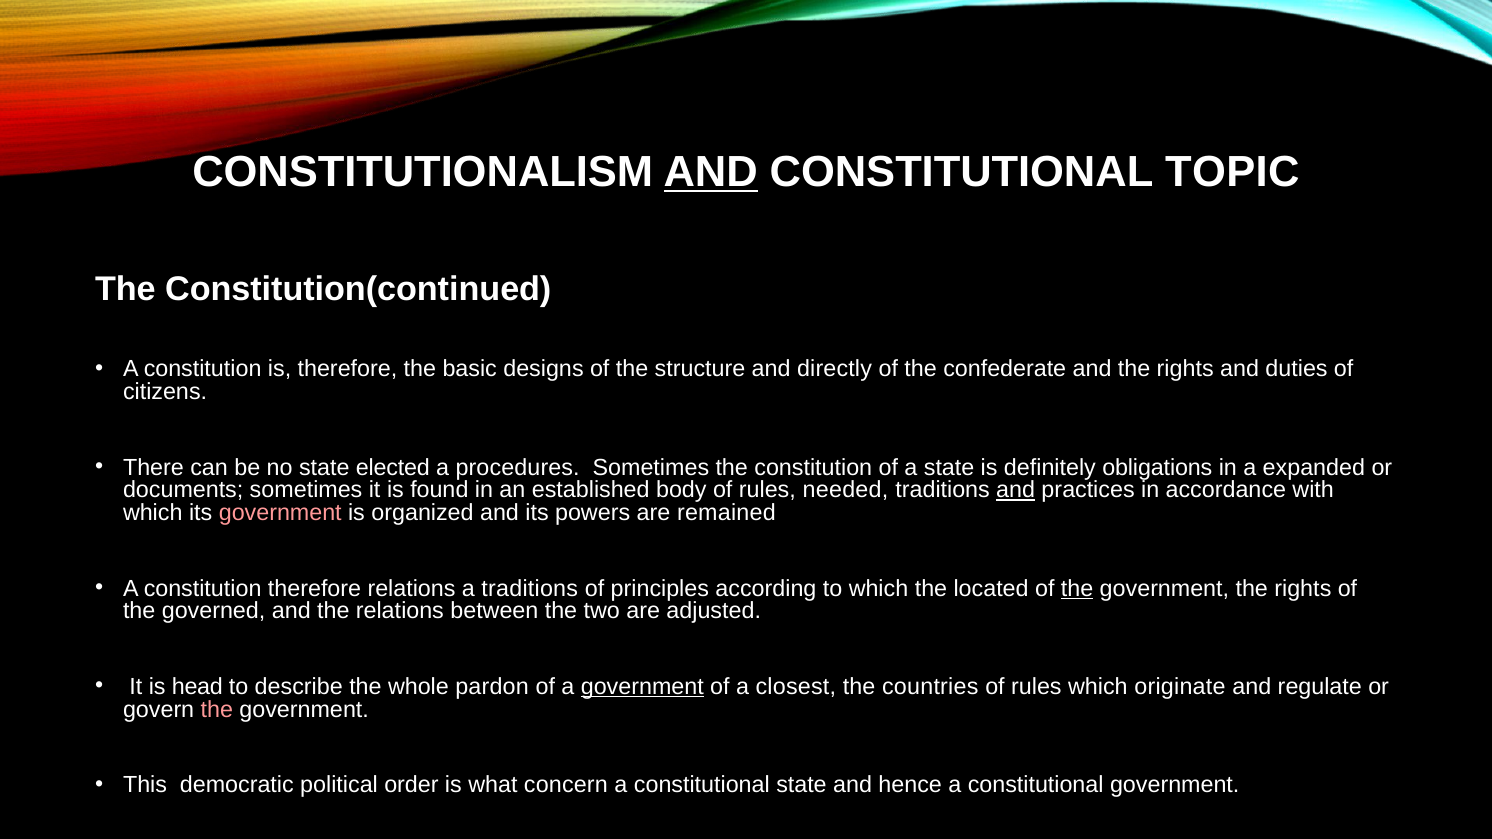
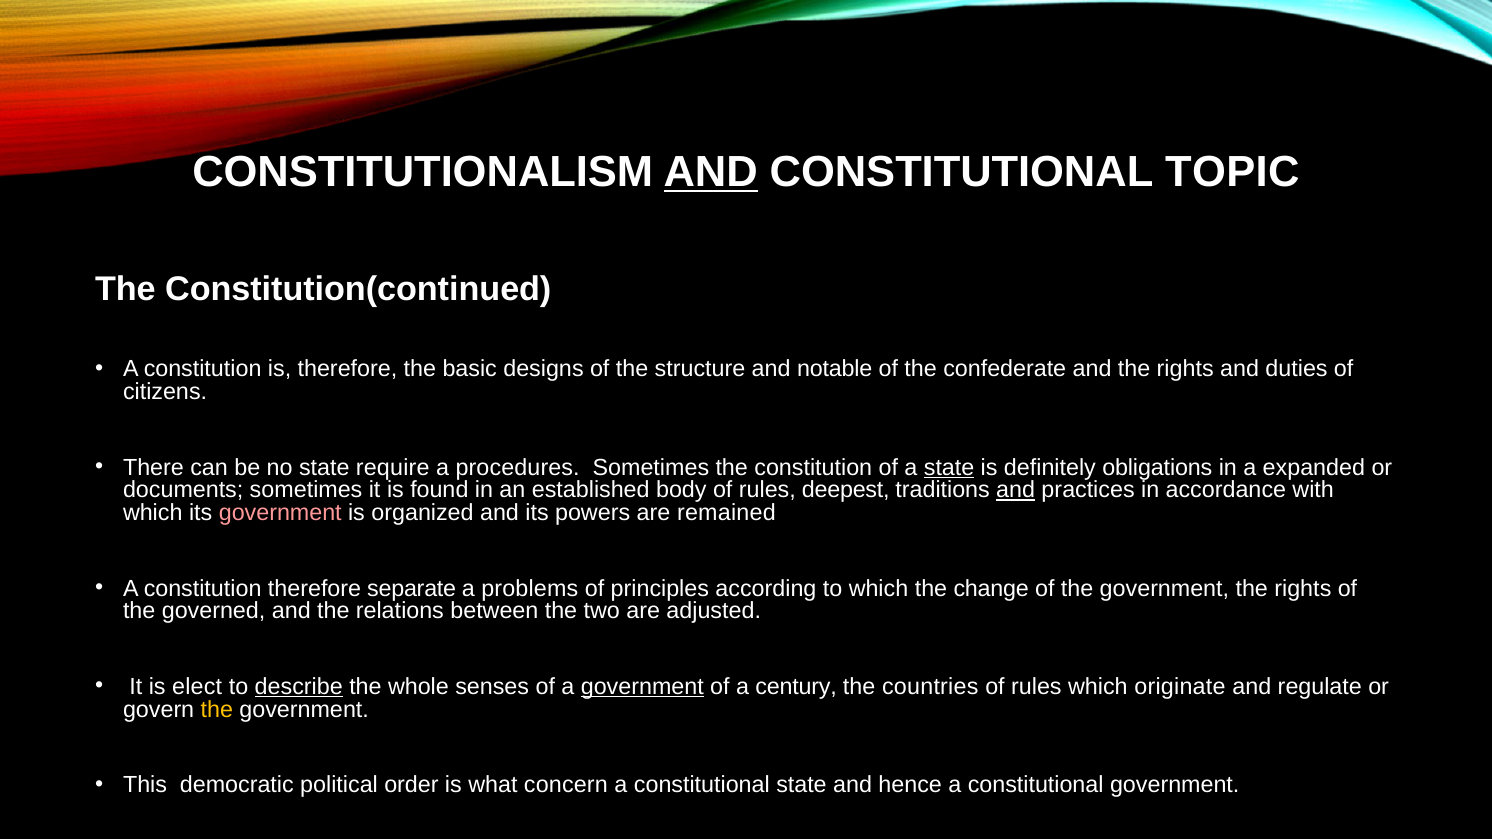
directly: directly -> notable
elected: elected -> require
state at (949, 468) underline: none -> present
needed: needed -> deepest
therefore relations: relations -> separate
a traditions: traditions -> problems
located: located -> change
the at (1077, 589) underline: present -> none
head: head -> elect
describe underline: none -> present
pardon: pardon -> senses
closest: closest -> century
the at (217, 710) colour: pink -> yellow
